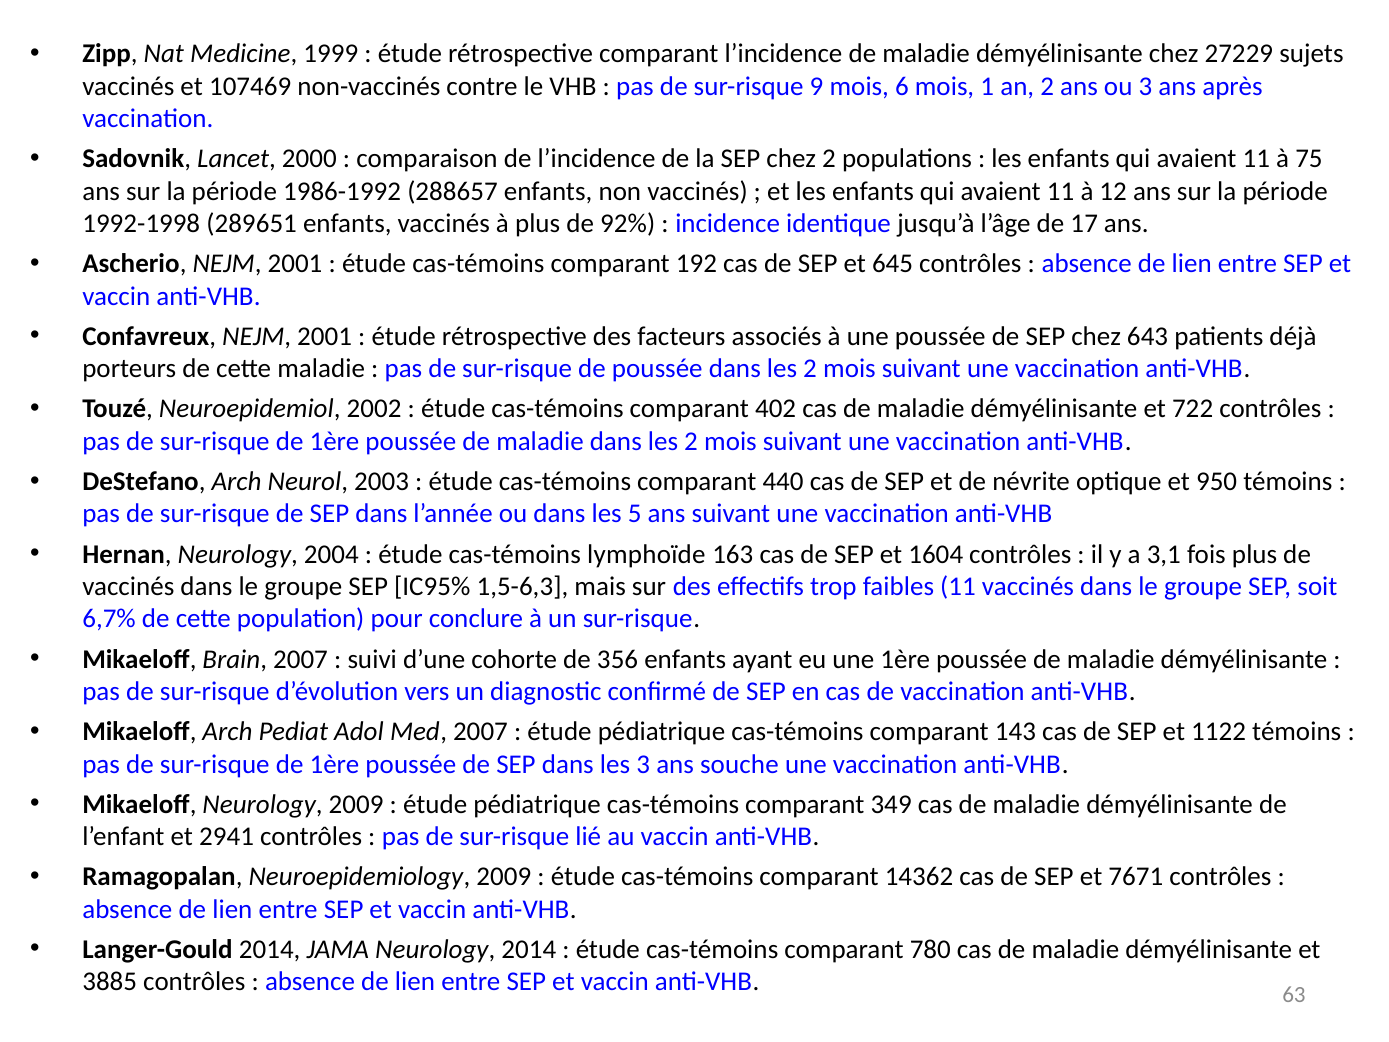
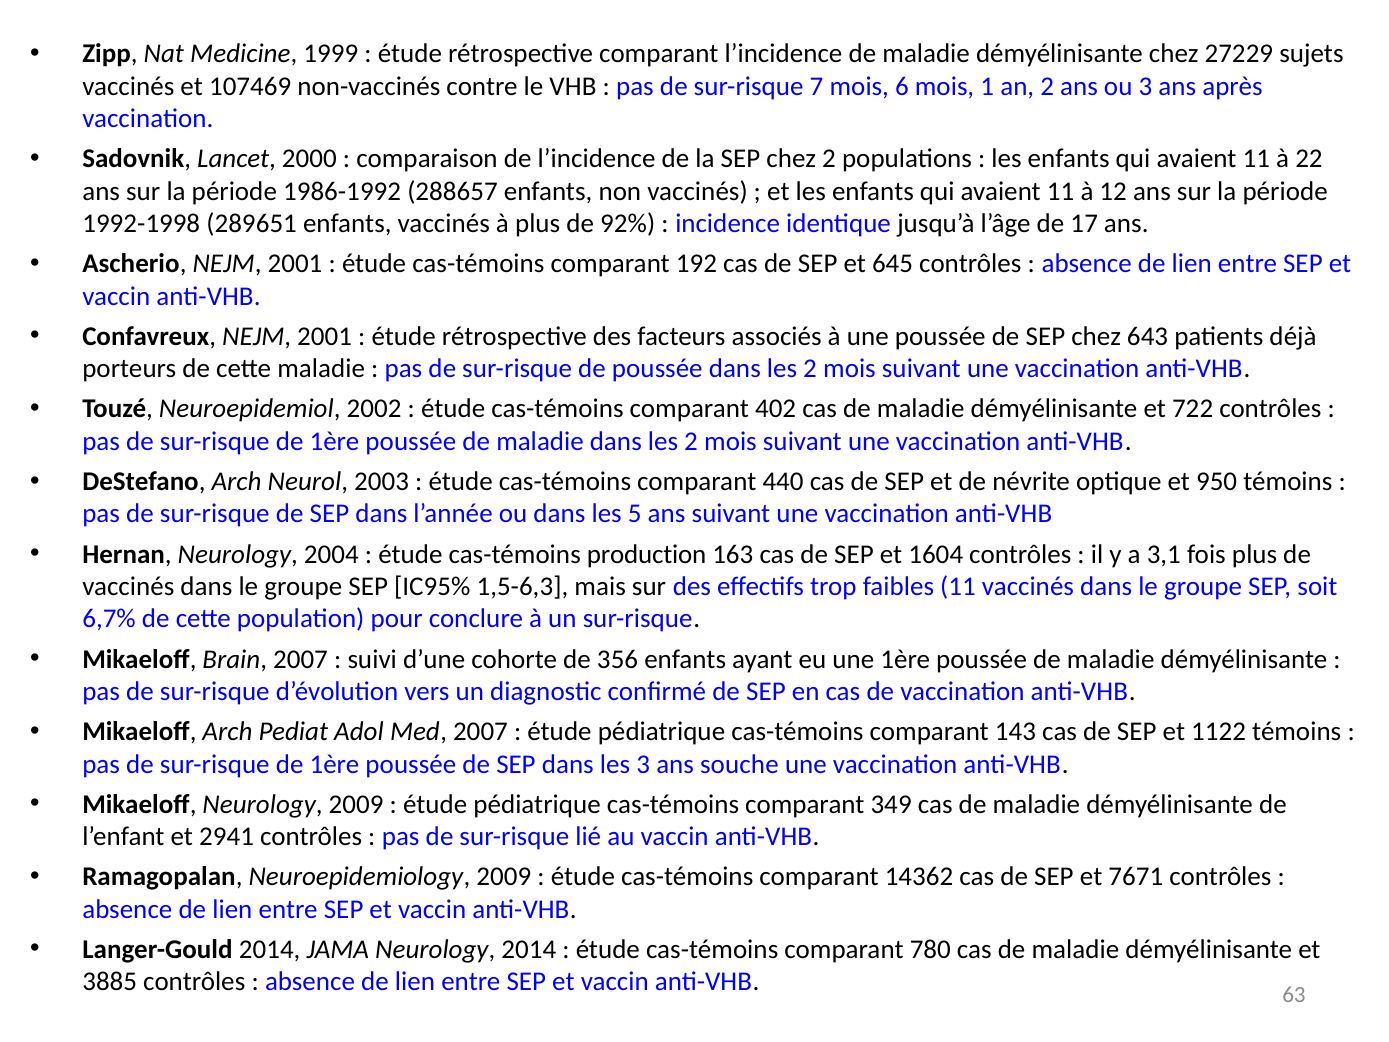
9: 9 -> 7
75: 75 -> 22
lymphoïde: lymphoïde -> production
